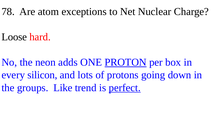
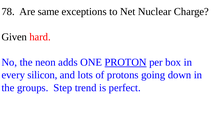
atom: atom -> same
Loose: Loose -> Given
Like: Like -> Step
perfect underline: present -> none
